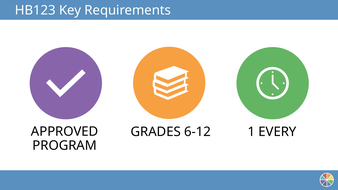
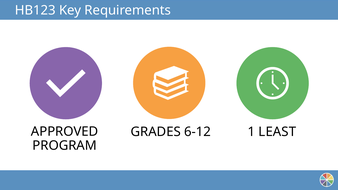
EVERY: EVERY -> LEAST
